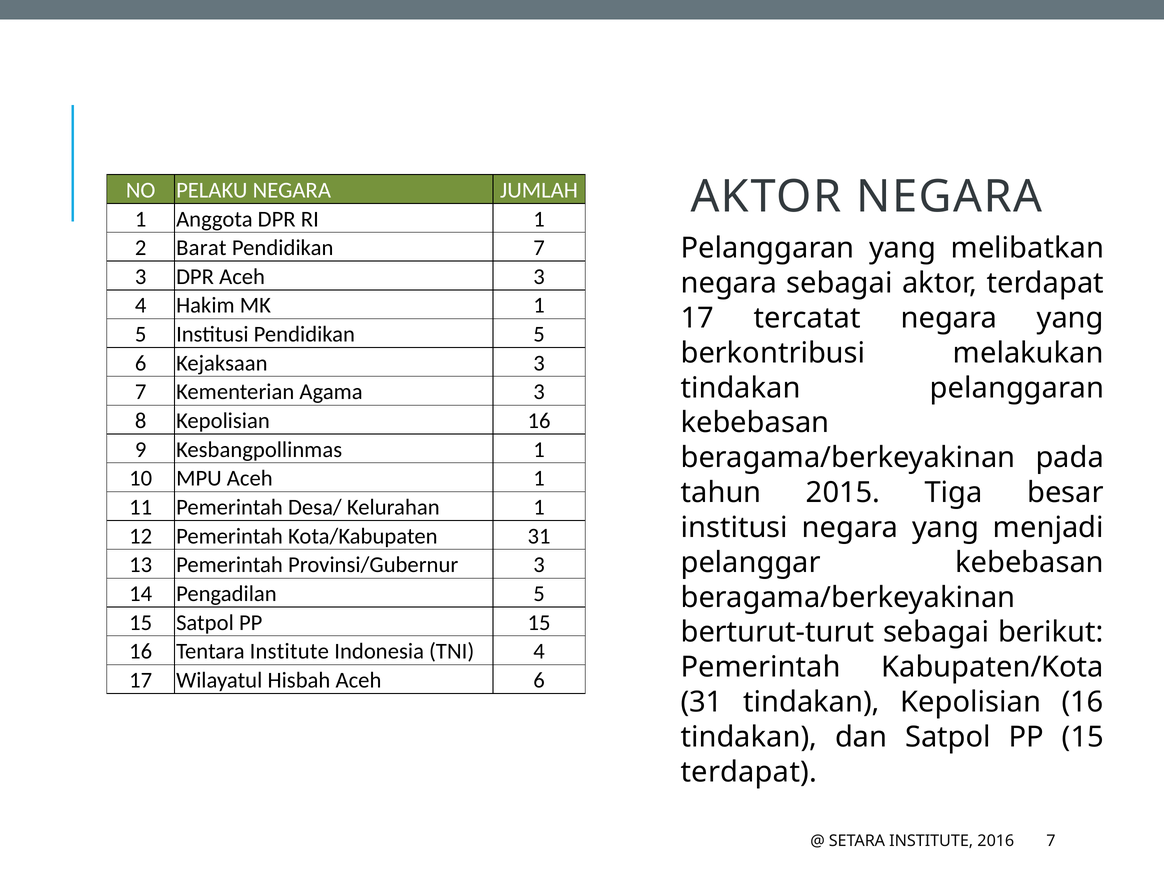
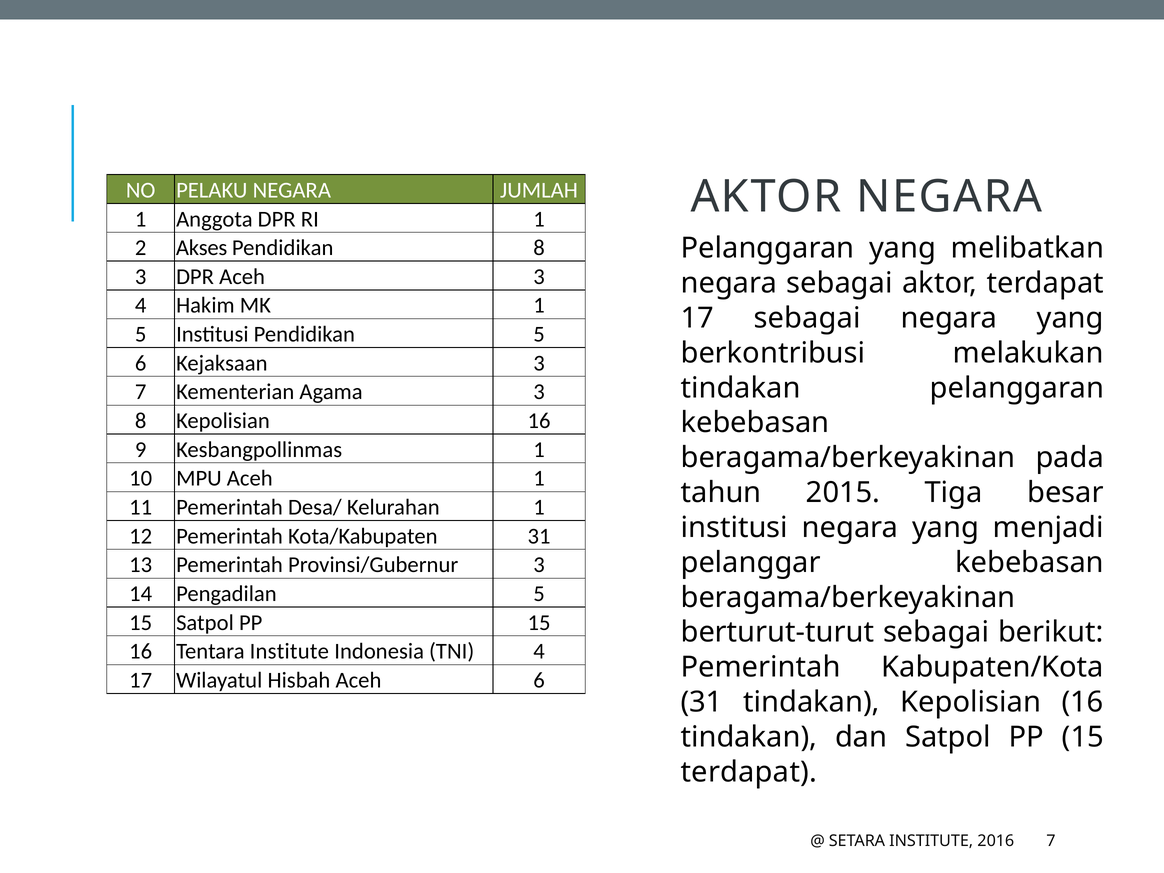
Barat: Barat -> Akses
Pendidikan 7: 7 -> 8
17 tercatat: tercatat -> sebagai
